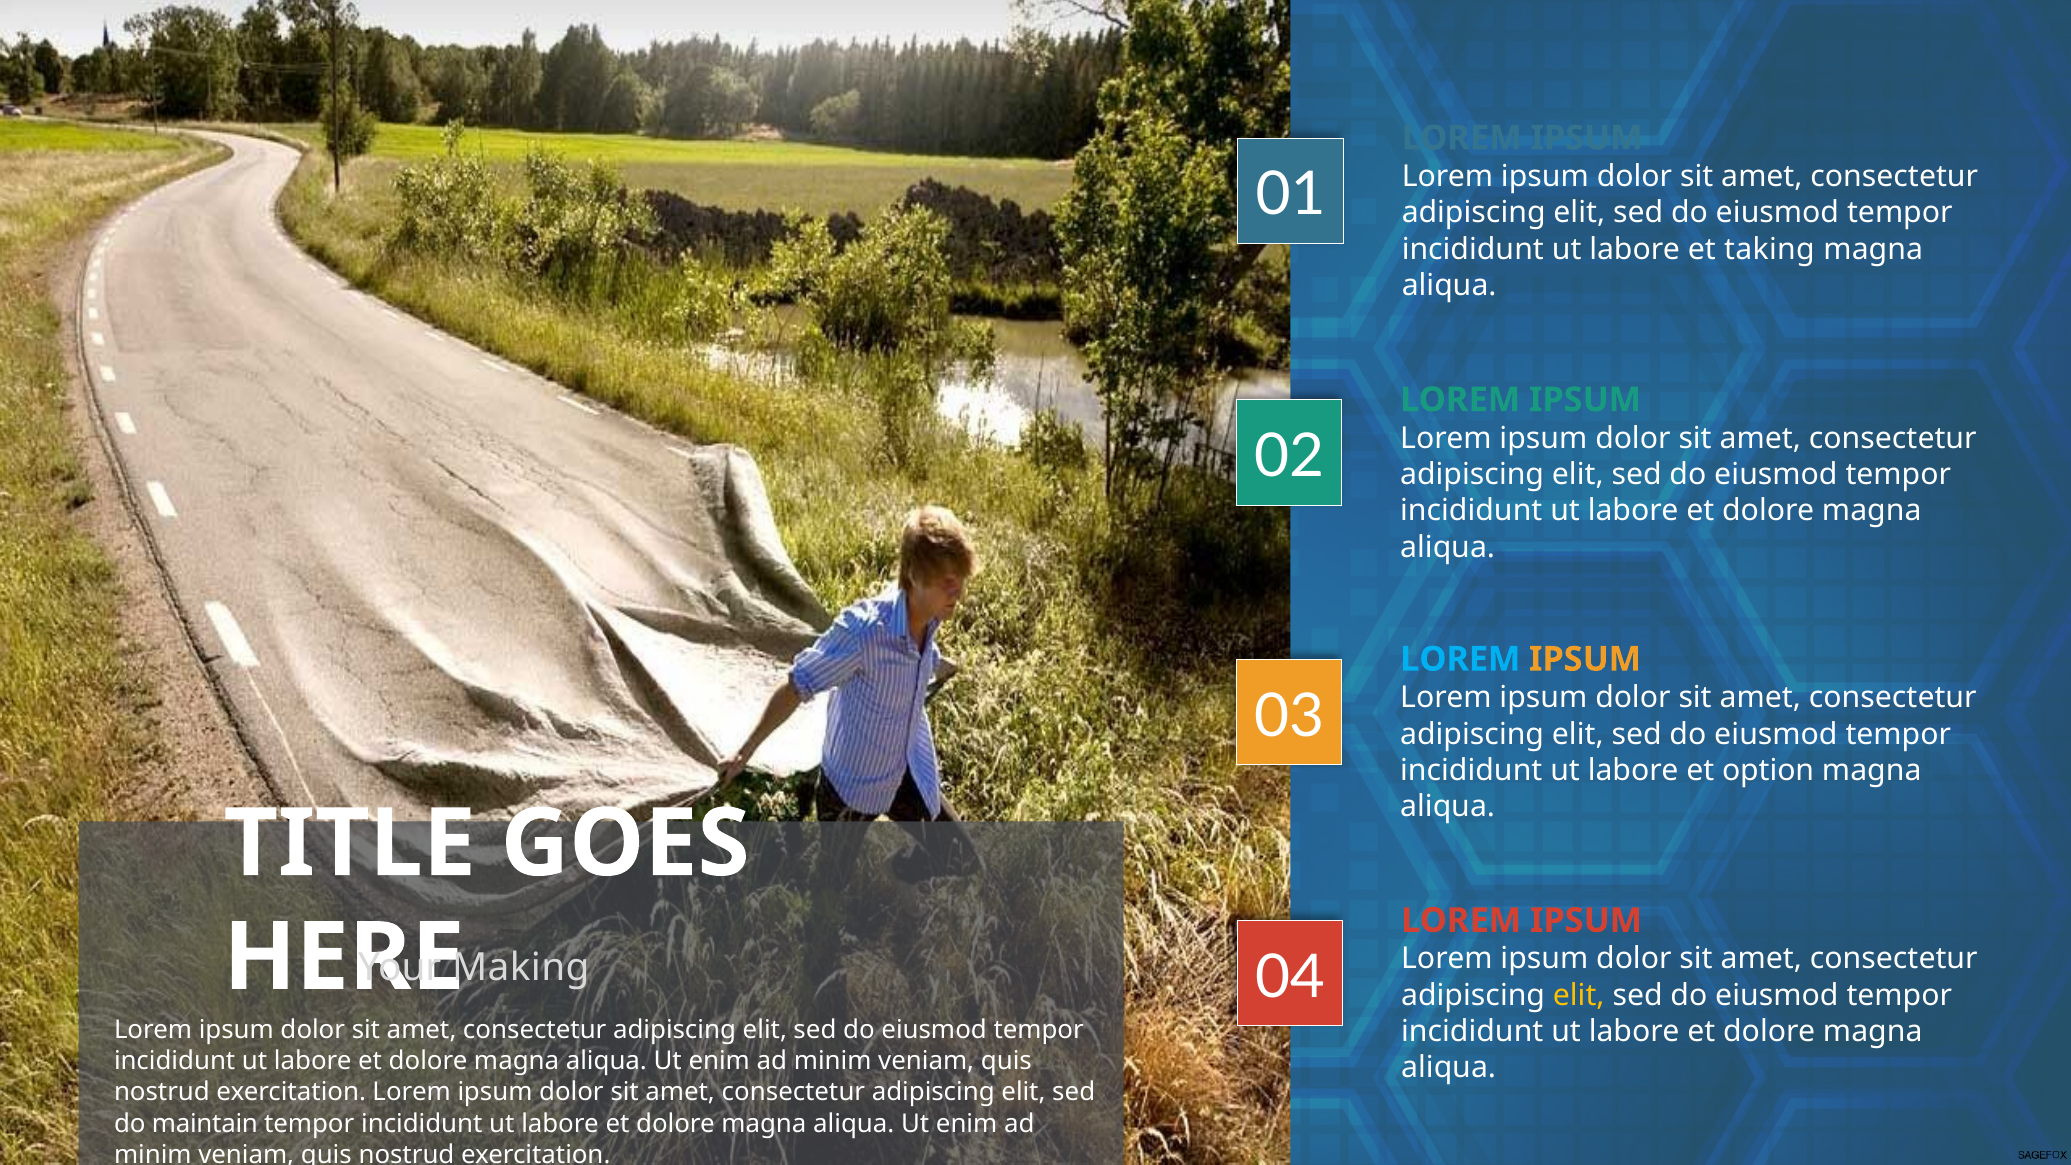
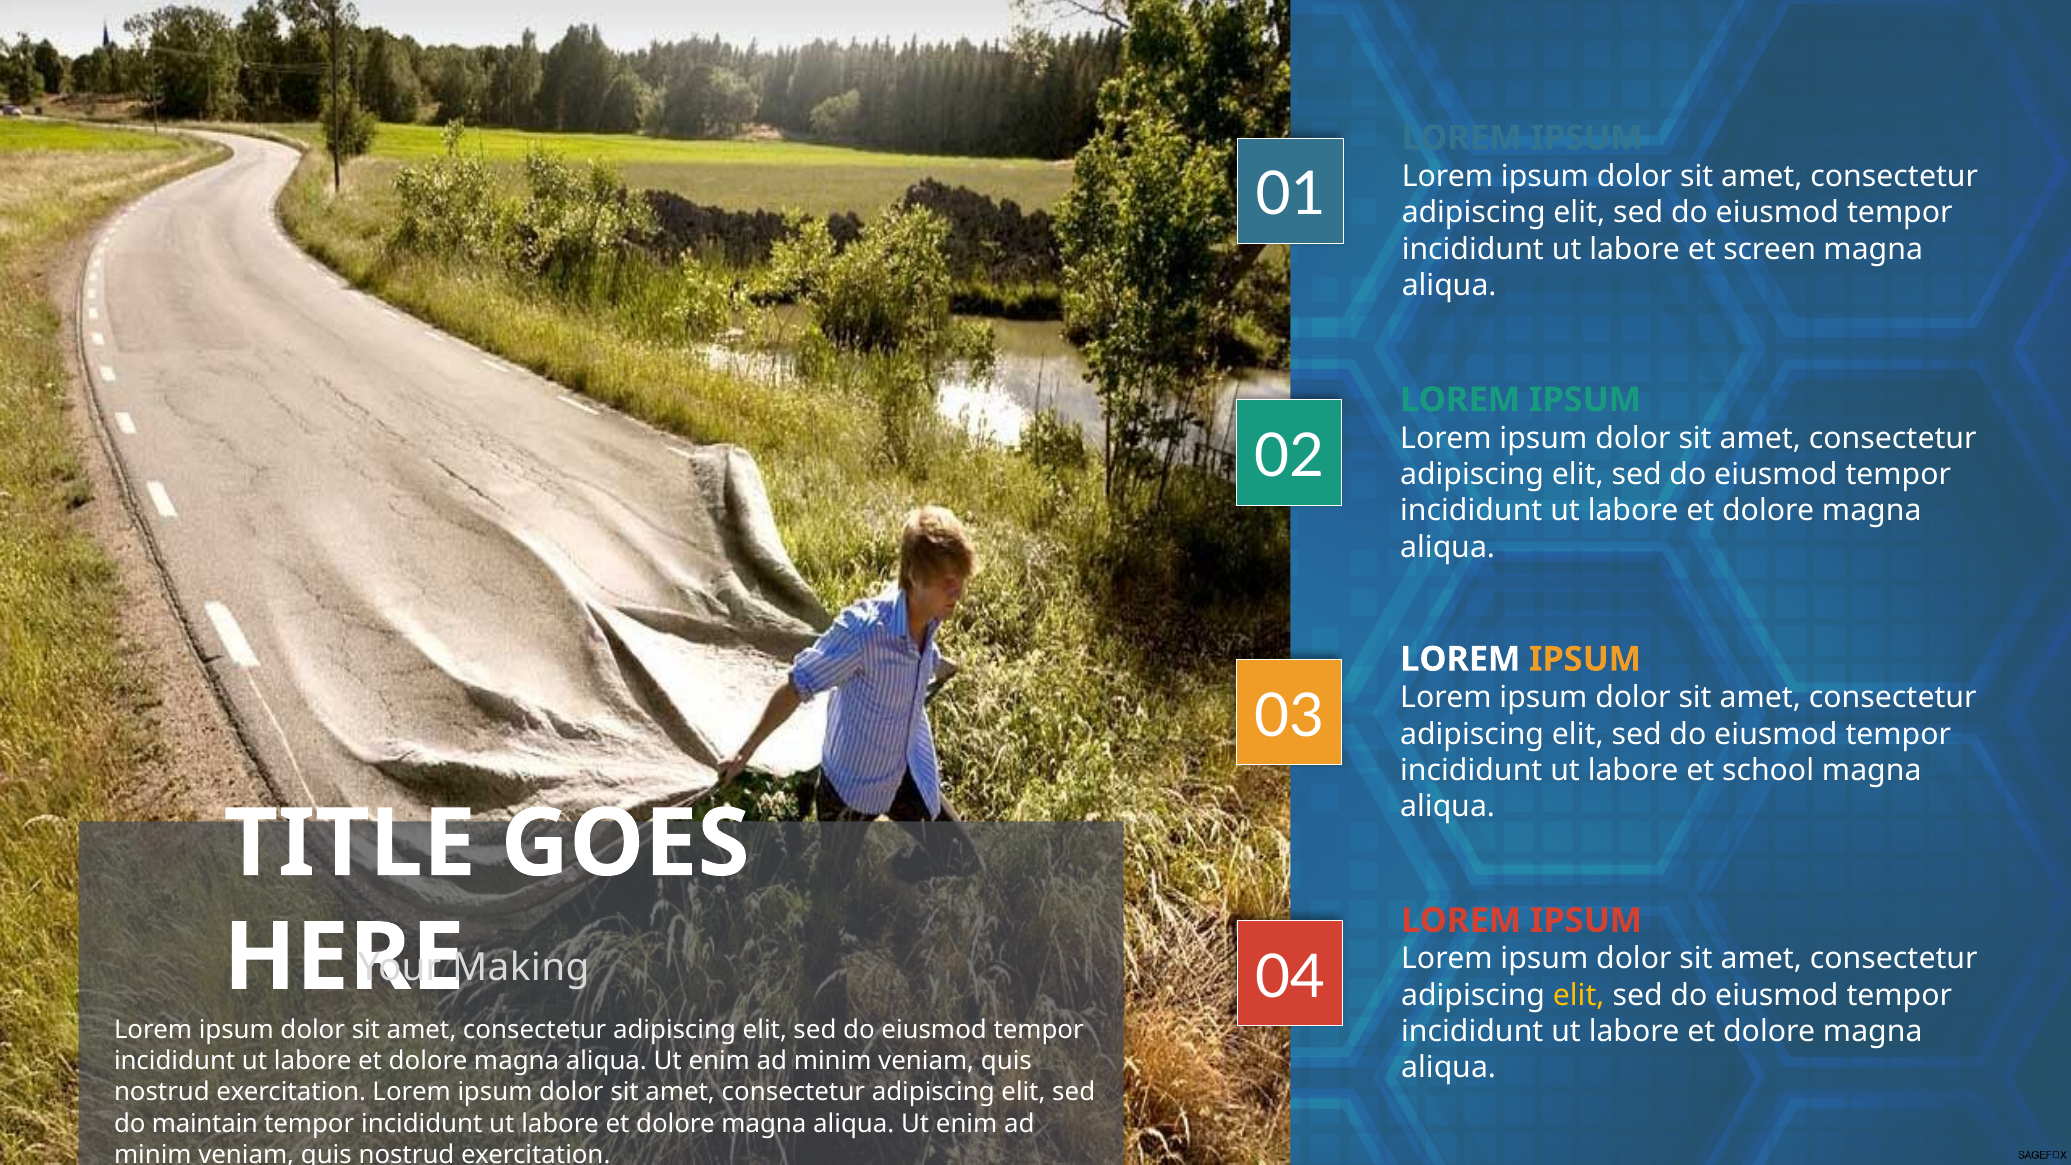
taking: taking -> screen
LOREM at (1460, 659) colour: light blue -> white
option: option -> school
